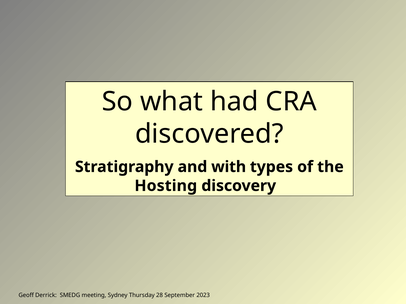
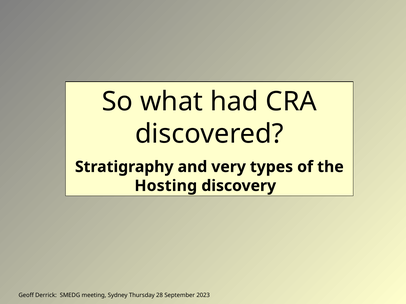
with: with -> very
